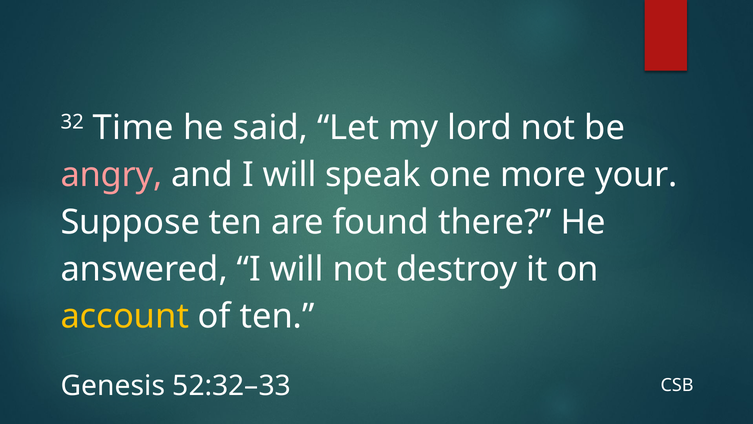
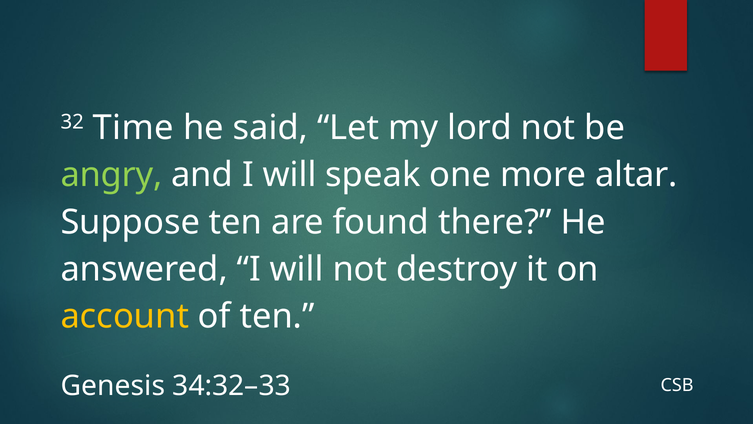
angry colour: pink -> light green
your: your -> altar
52:32–33: 52:32–33 -> 34:32–33
